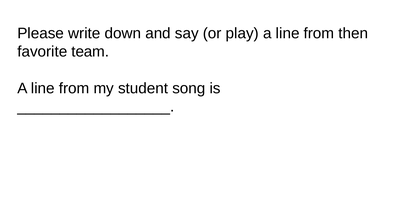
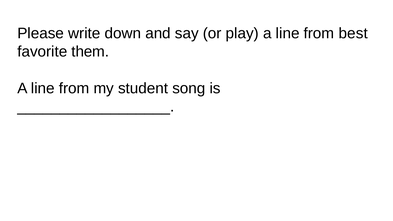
then: then -> best
team: team -> them
